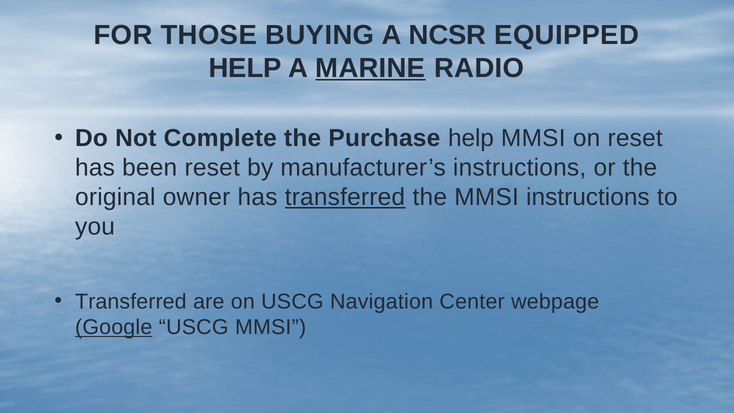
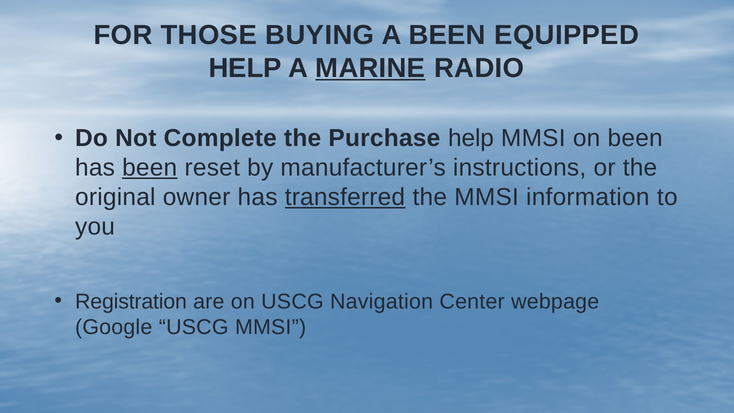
A NCSR: NCSR -> BEEN
on reset: reset -> been
been at (150, 168) underline: none -> present
MMSI instructions: instructions -> information
Transferred at (131, 301): Transferred -> Registration
Google underline: present -> none
